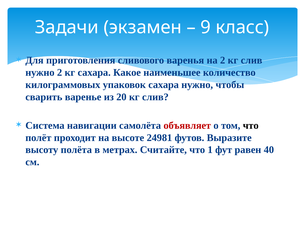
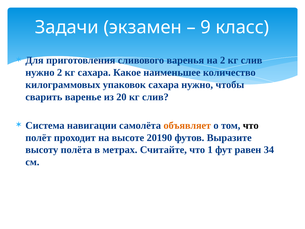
объявляет colour: red -> orange
24981: 24981 -> 20190
40: 40 -> 34
